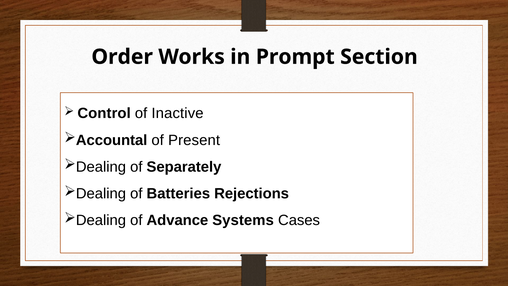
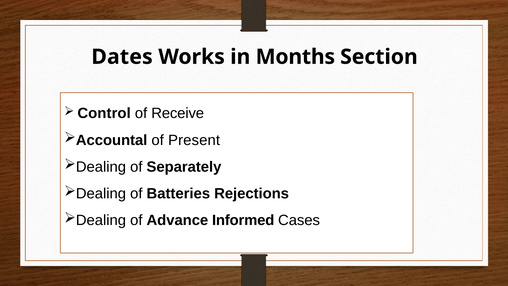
Order: Order -> Dates
Prompt: Prompt -> Months
Inactive: Inactive -> Receive
Systems: Systems -> Informed
